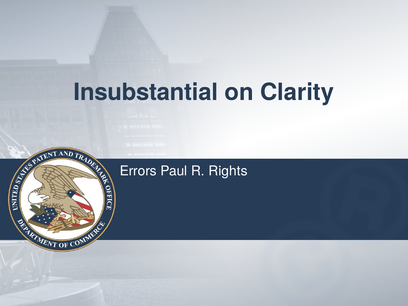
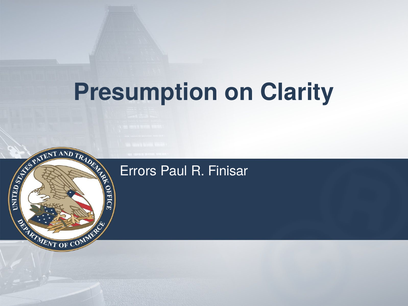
Insubstantial: Insubstantial -> Presumption
Rights: Rights -> Finisar
